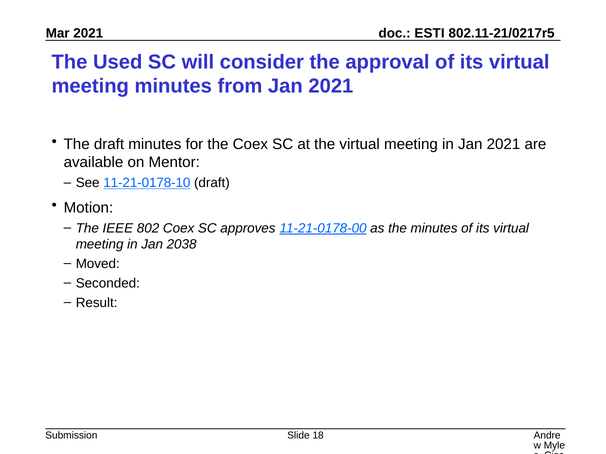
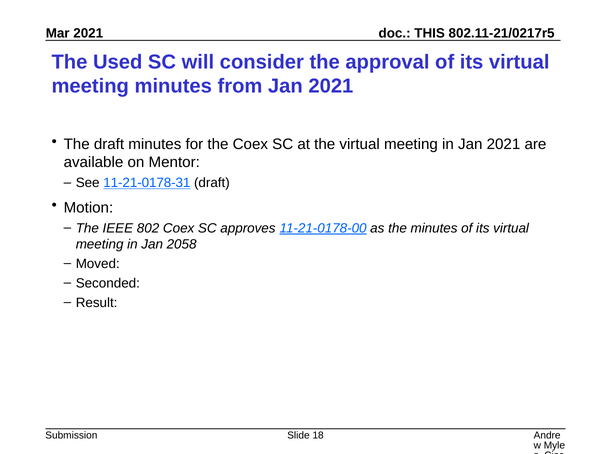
ESTI: ESTI -> THIS
11-21-0178-10: 11-21-0178-10 -> 11-21-0178-31
2038: 2038 -> 2058
